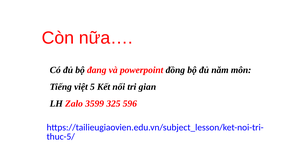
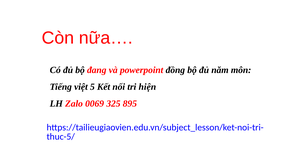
gian: gian -> hiện
3599: 3599 -> 0069
596: 596 -> 895
